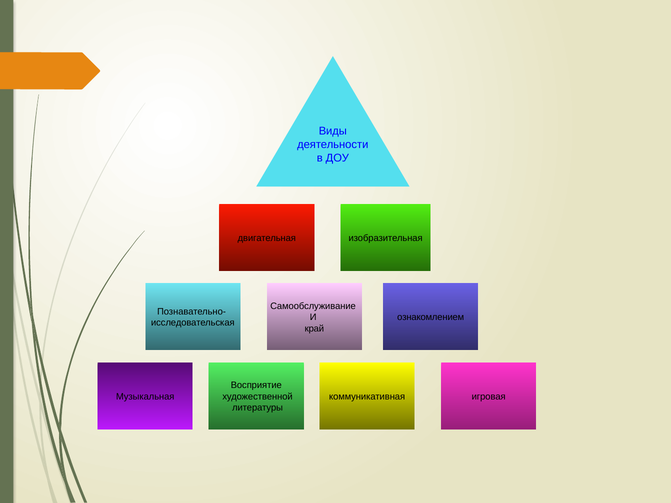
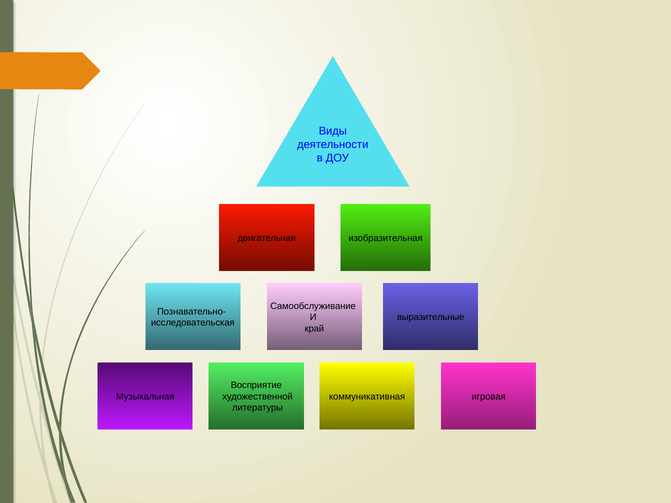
ознакомлением: ознакомлением -> выразительные
